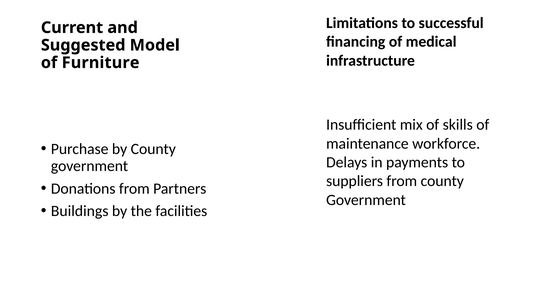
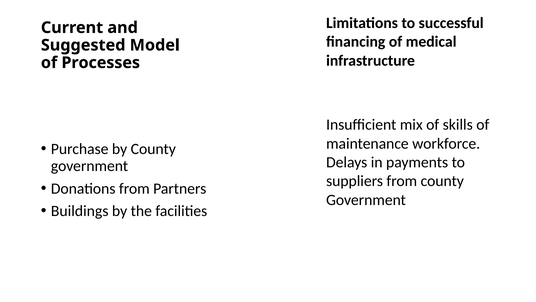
Furniture: Furniture -> Processes
